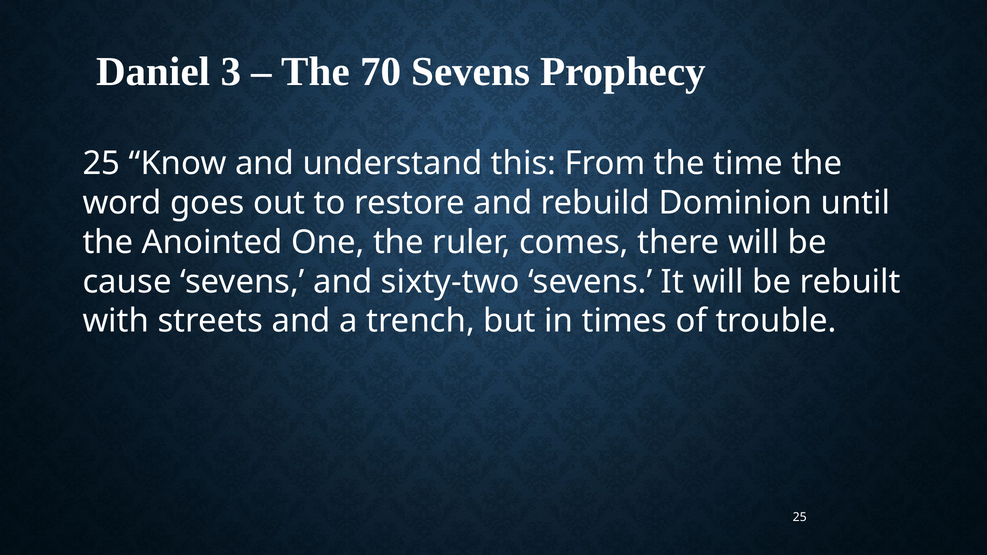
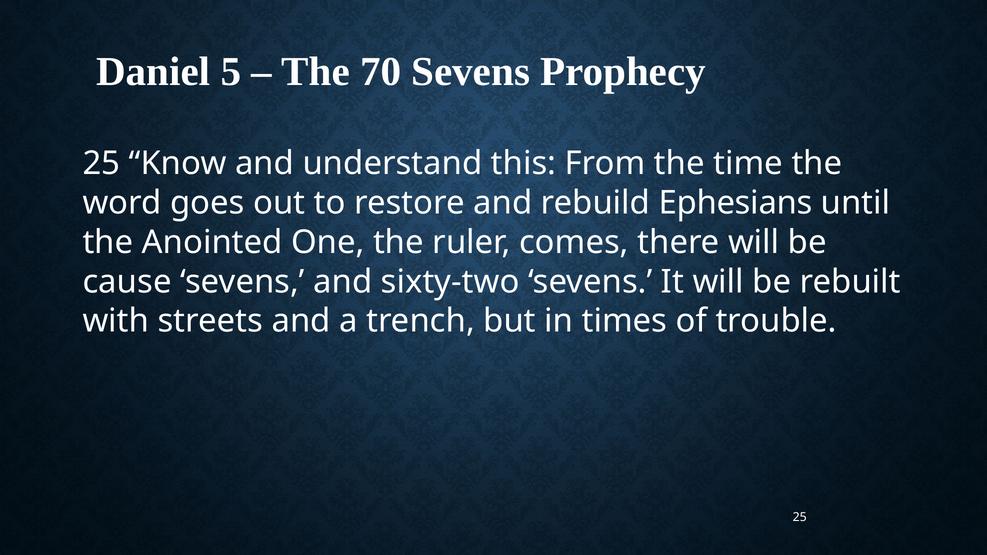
3: 3 -> 5
Dominion: Dominion -> Ephesians
